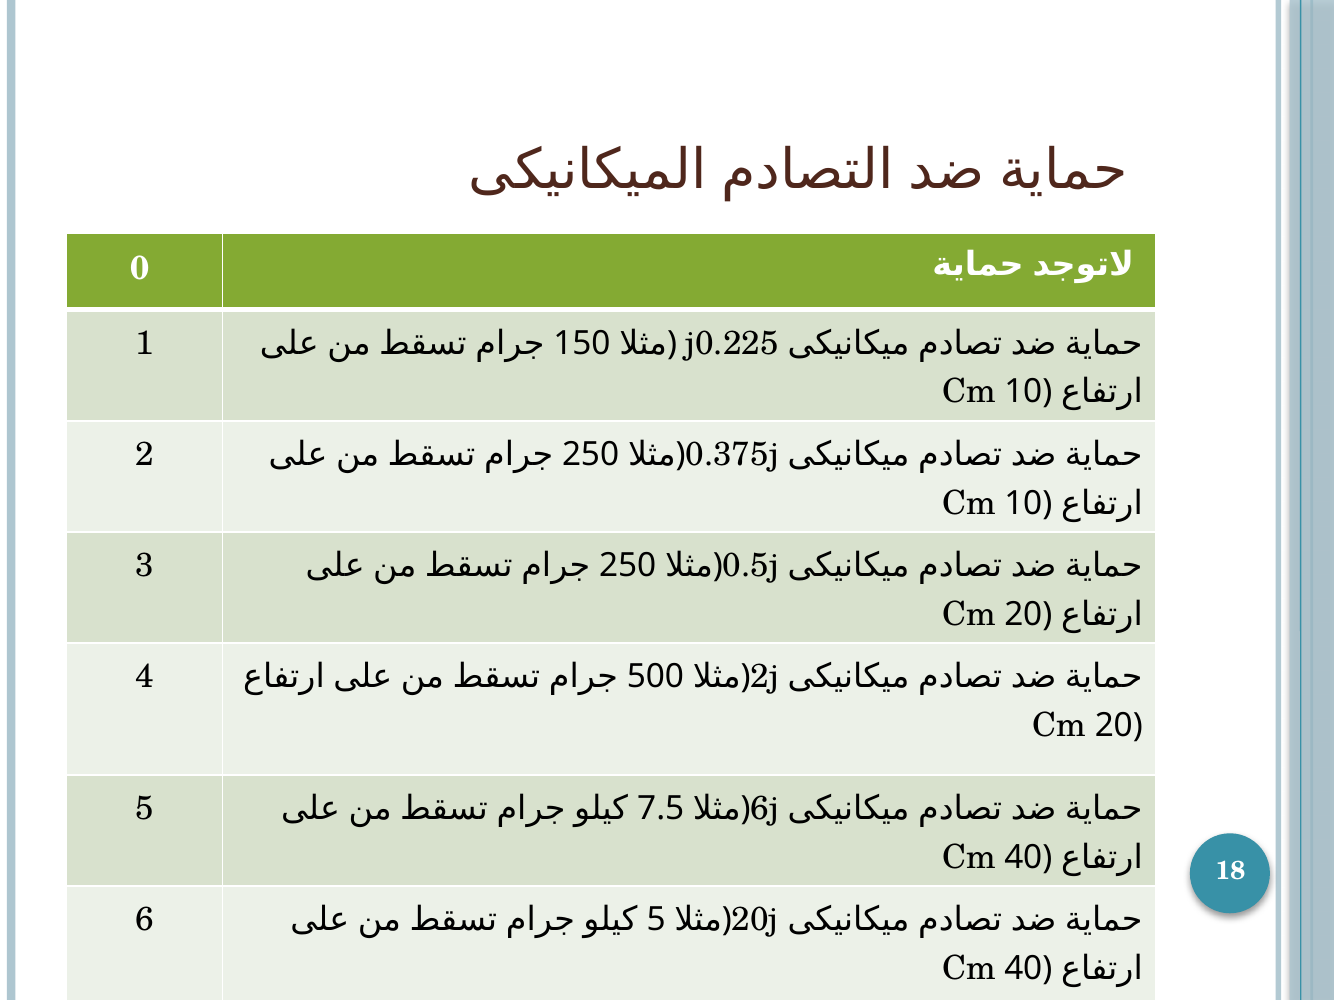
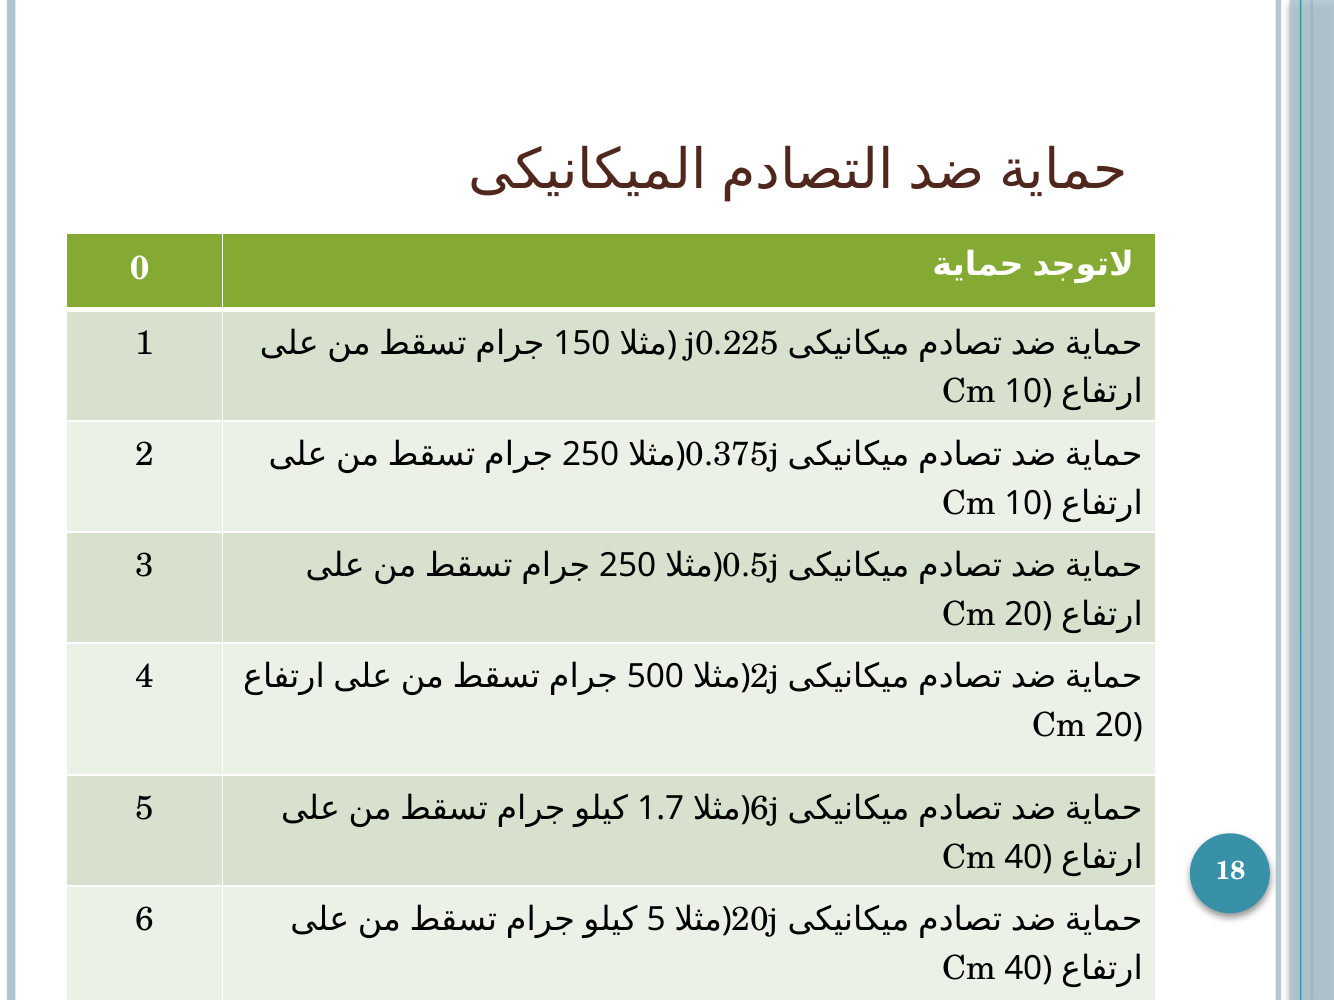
7.5: 7.5 -> 1.7
